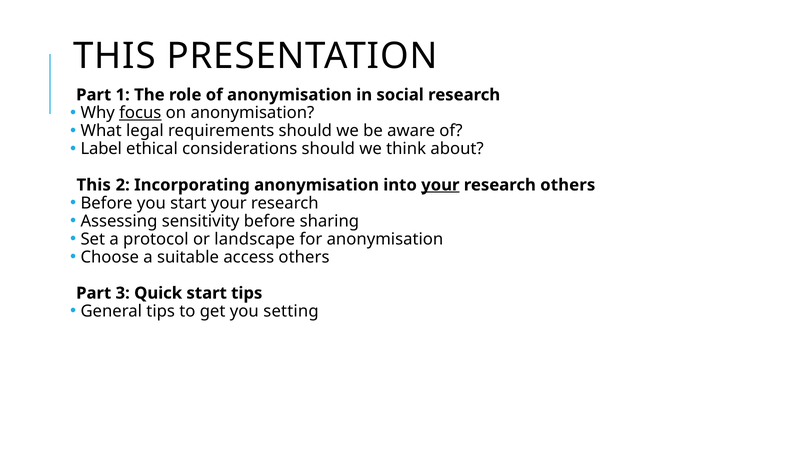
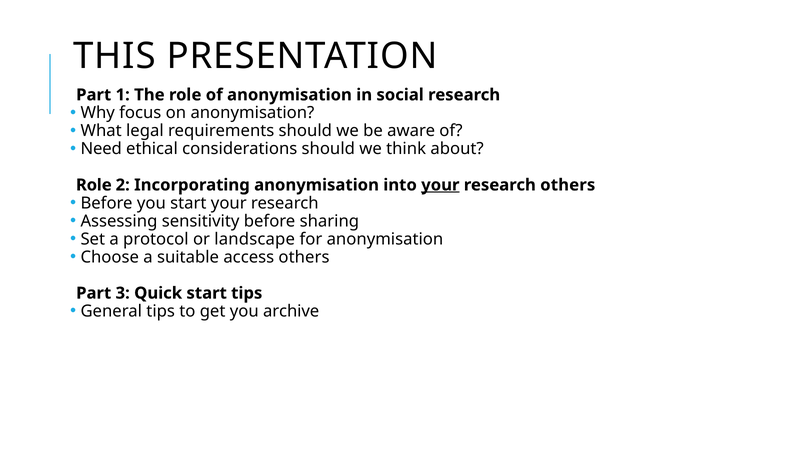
focus underline: present -> none
Label: Label -> Need
This at (94, 185): This -> Role
setting: setting -> archive
